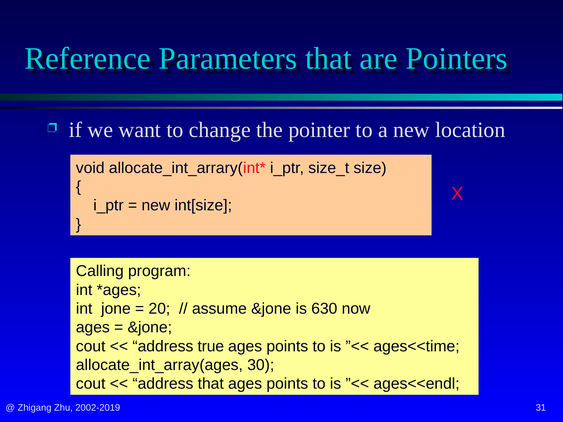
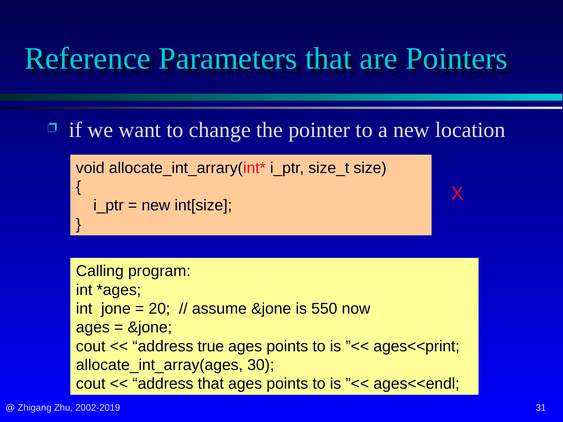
630: 630 -> 550
ages<<time: ages<<time -> ages<<print
